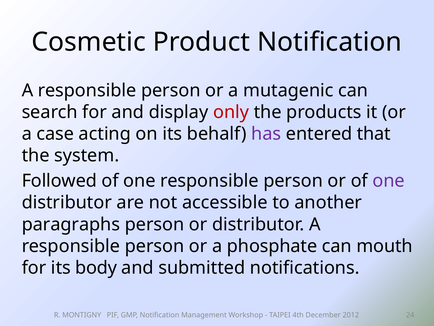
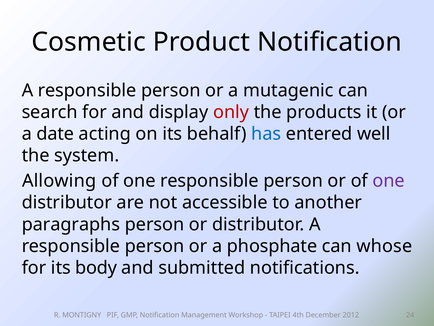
case: case -> date
has colour: purple -> blue
that: that -> well
Followed: Followed -> Allowing
mouth: mouth -> whose
